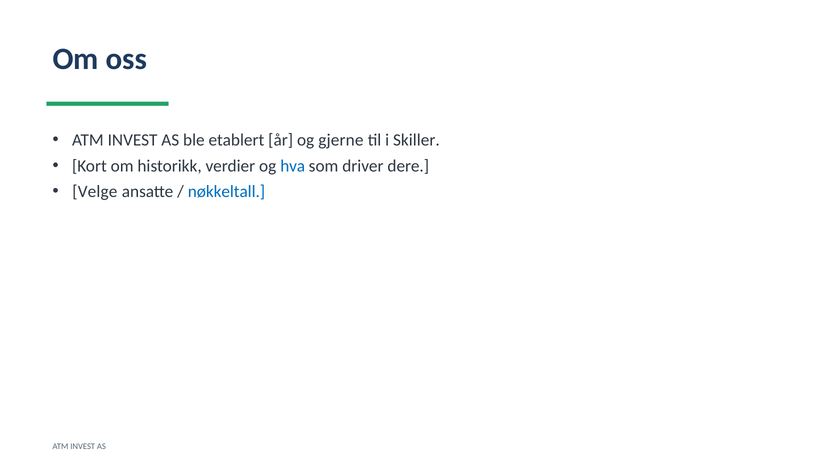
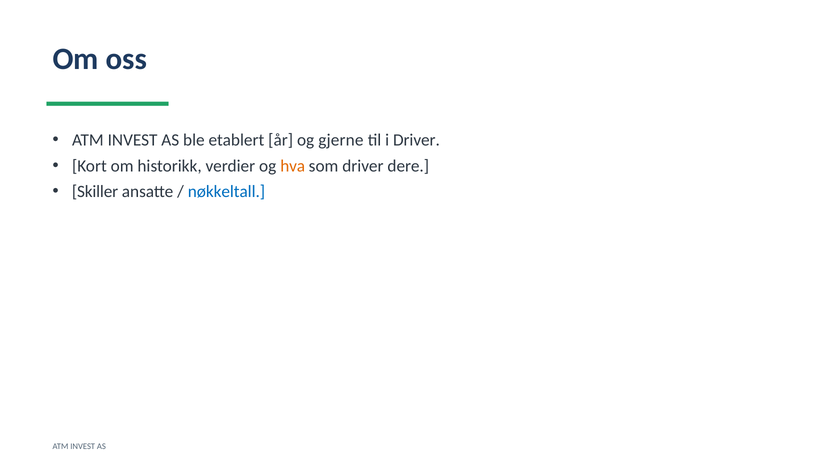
i Skiller: Skiller -> Driver
hva colour: blue -> orange
Velge: Velge -> Skiller
